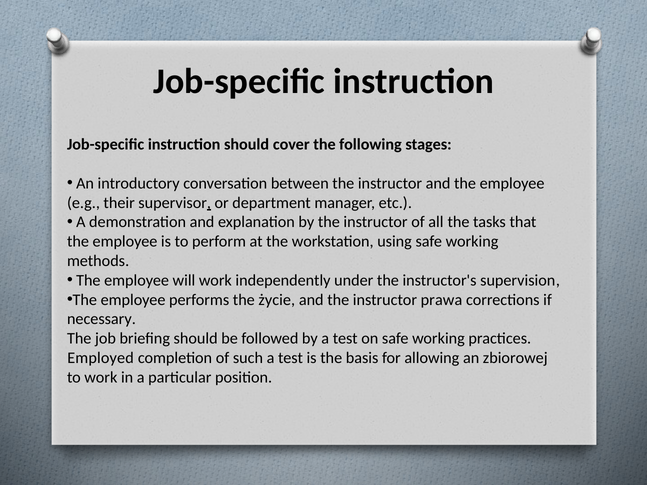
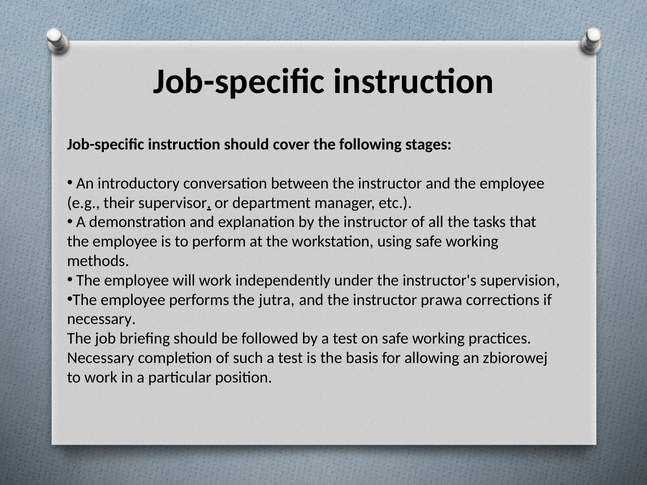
życie: życie -> jutra
Employed at (101, 358): Employed -> Necessary
